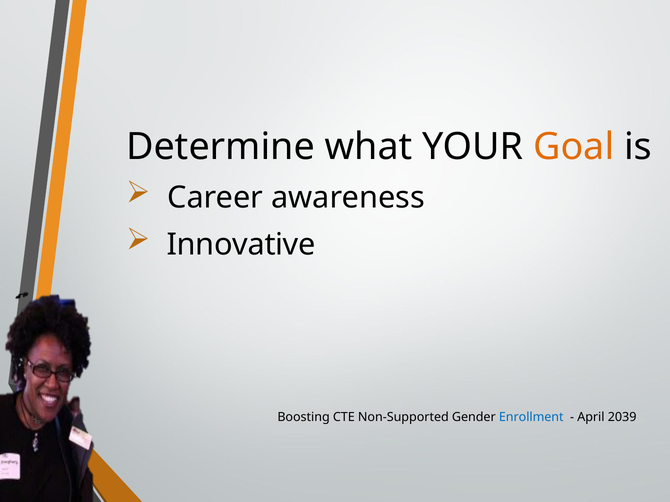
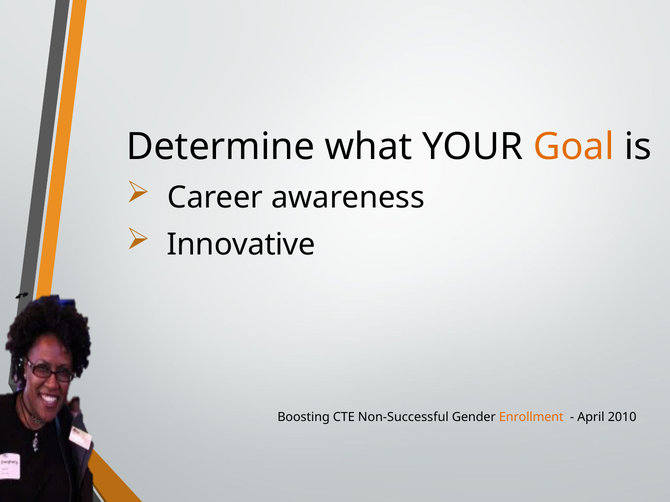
Non-Supported: Non-Supported -> Non-Successful
Enrollment colour: blue -> orange
2039: 2039 -> 2010
